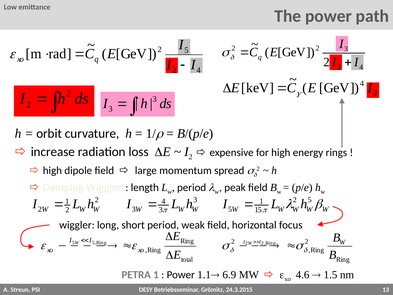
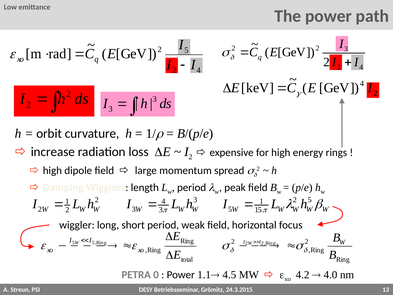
PETRA 1: 1 -> 0
6.9: 6.9 -> 4.5
4.6: 4.6 -> 4.2
1.5: 1.5 -> 4.0
